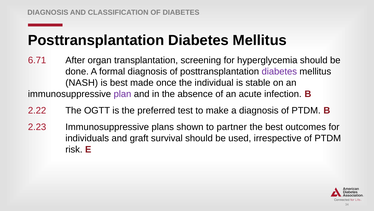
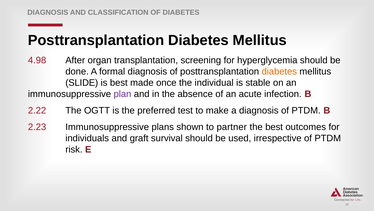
6.71: 6.71 -> 4.98
diabetes at (279, 71) colour: purple -> orange
NASH: NASH -> SLIDE
